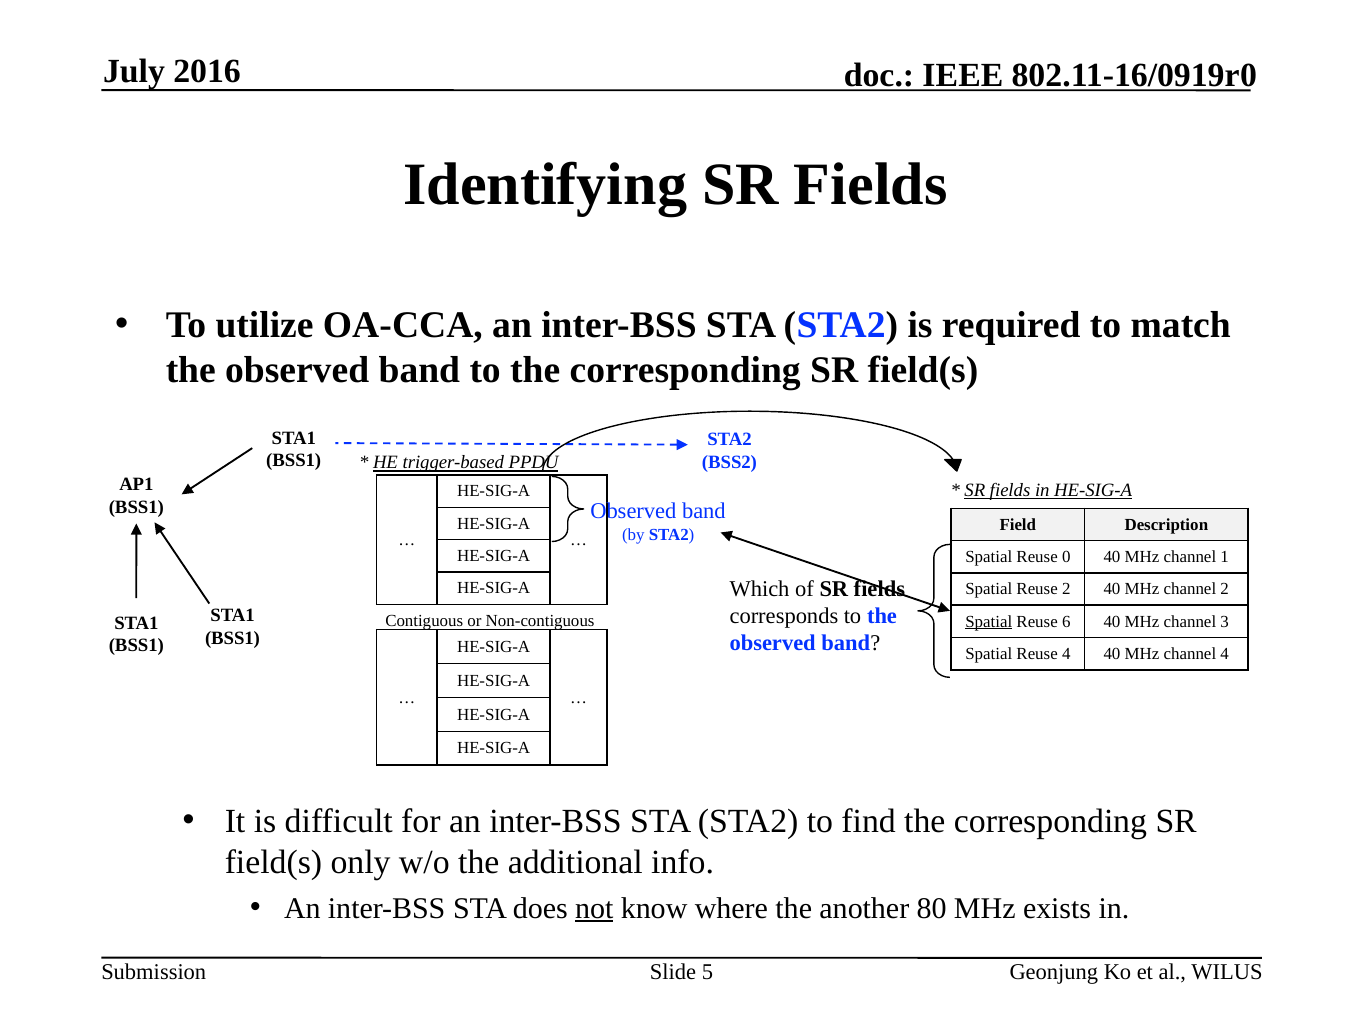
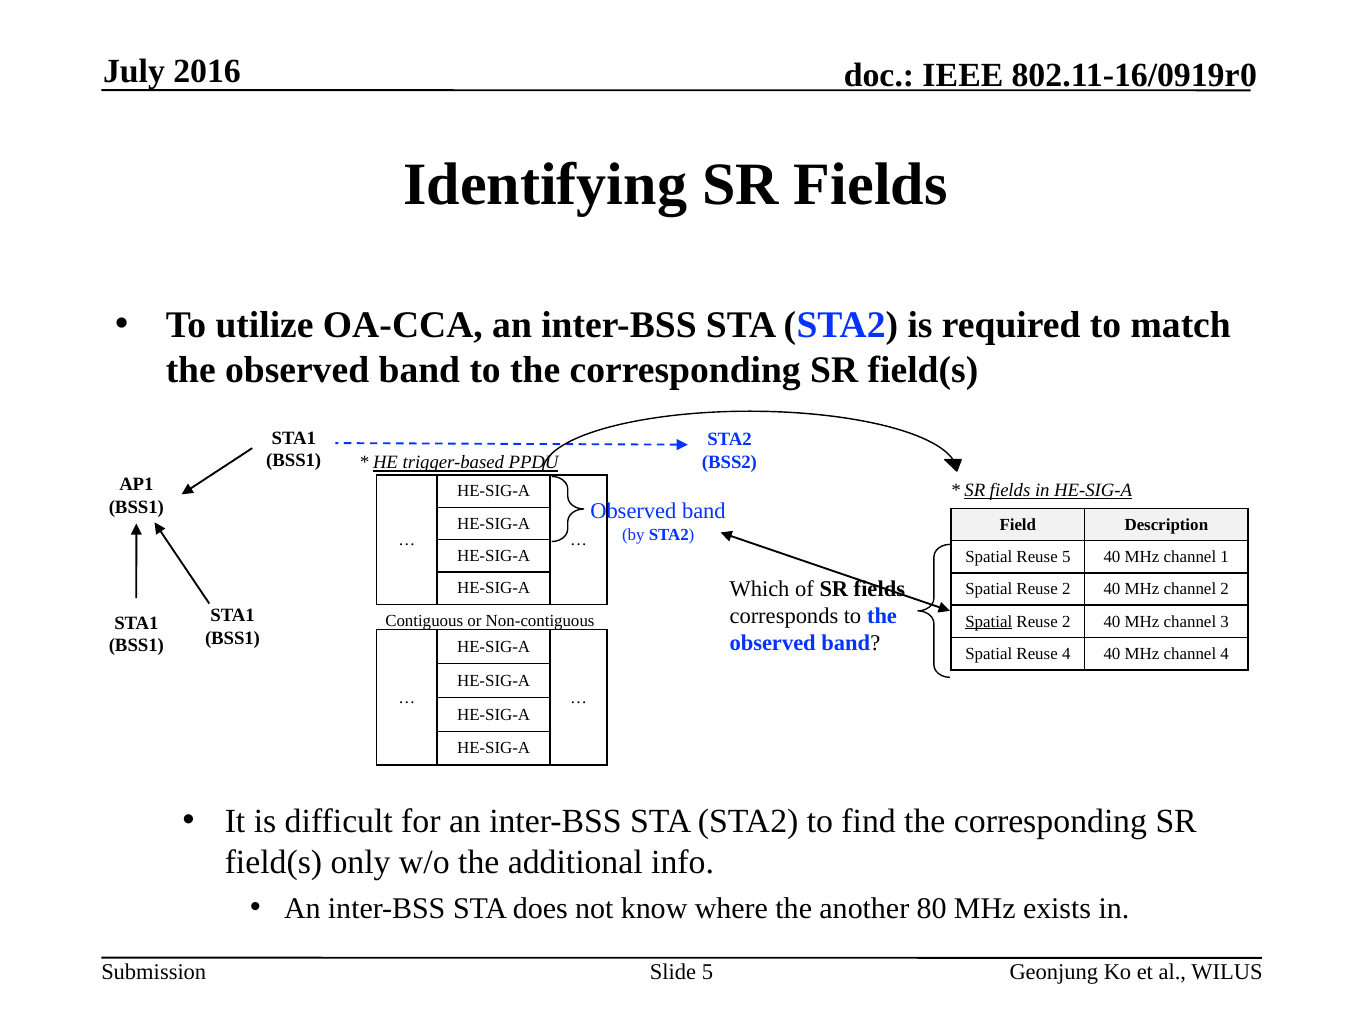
Reuse 0: 0 -> 5
6 at (1066, 622): 6 -> 2
not underline: present -> none
